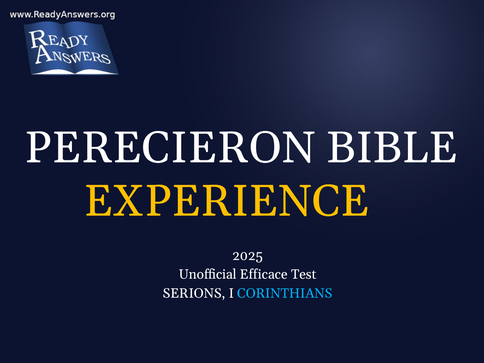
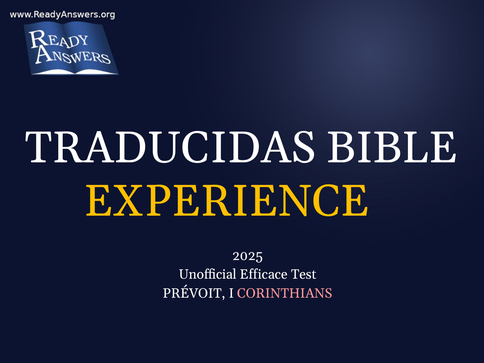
PERECIERON: PERECIERON -> TRADUCIDAS
SERIONS: SERIONS -> PRÉVOIT
CORINTHIANS colour: light blue -> pink
